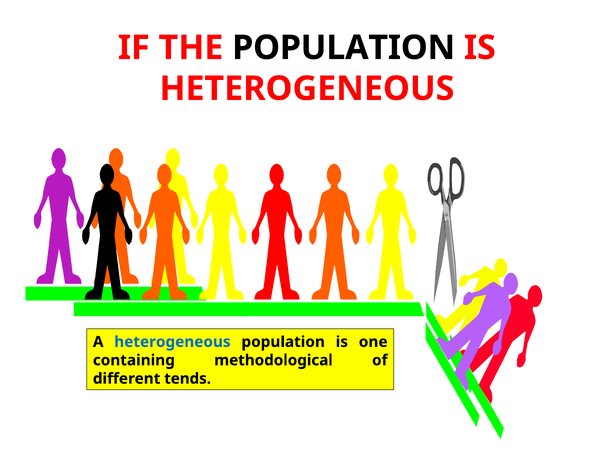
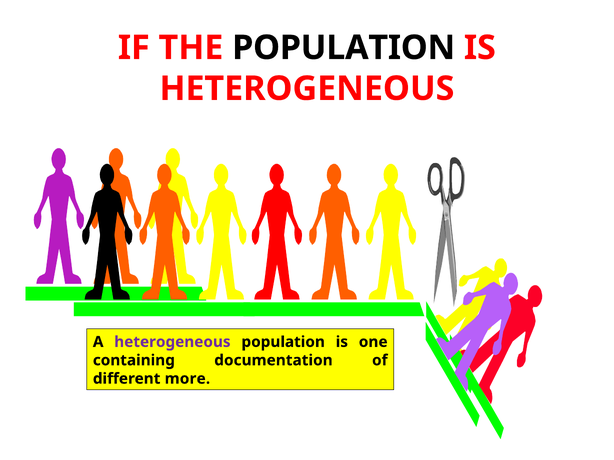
heterogeneous at (172, 342) colour: blue -> purple
methodological: methodological -> documentation
tends: tends -> more
